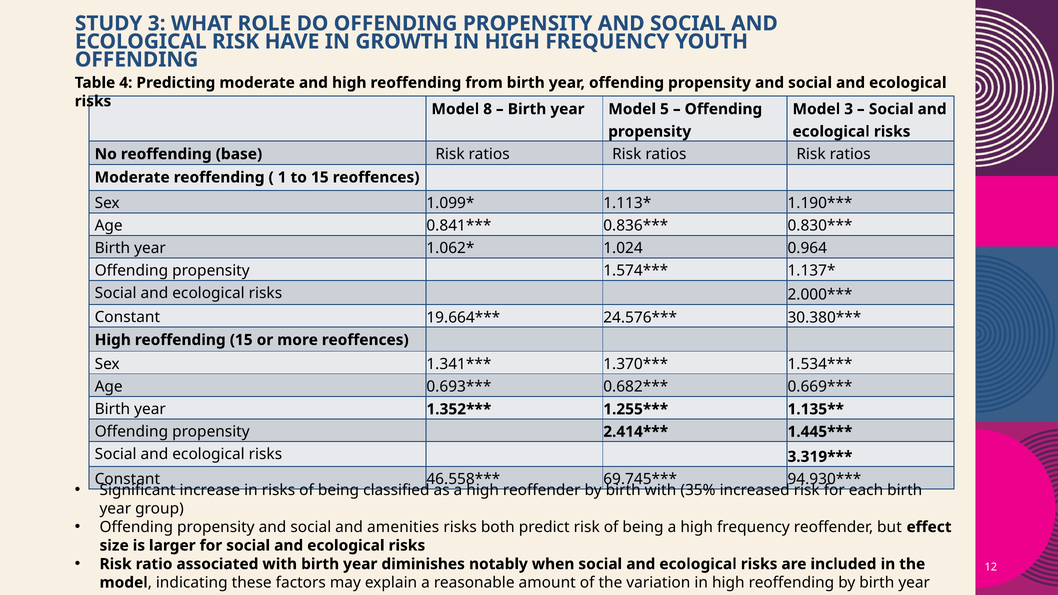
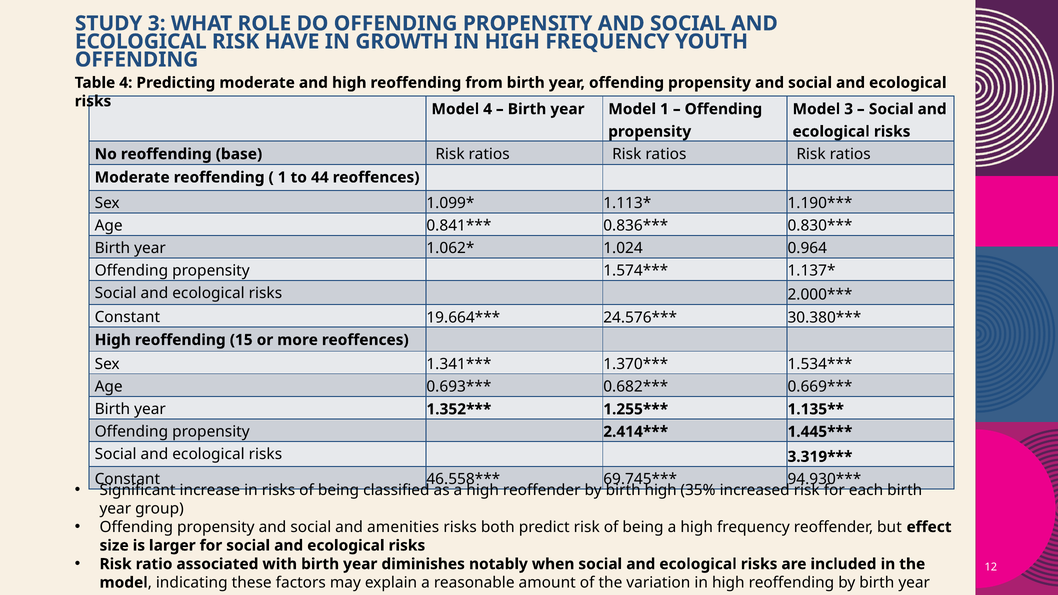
Model 8: 8 -> 4
Model 5: 5 -> 1
to 15: 15 -> 44
birth with: with -> high
